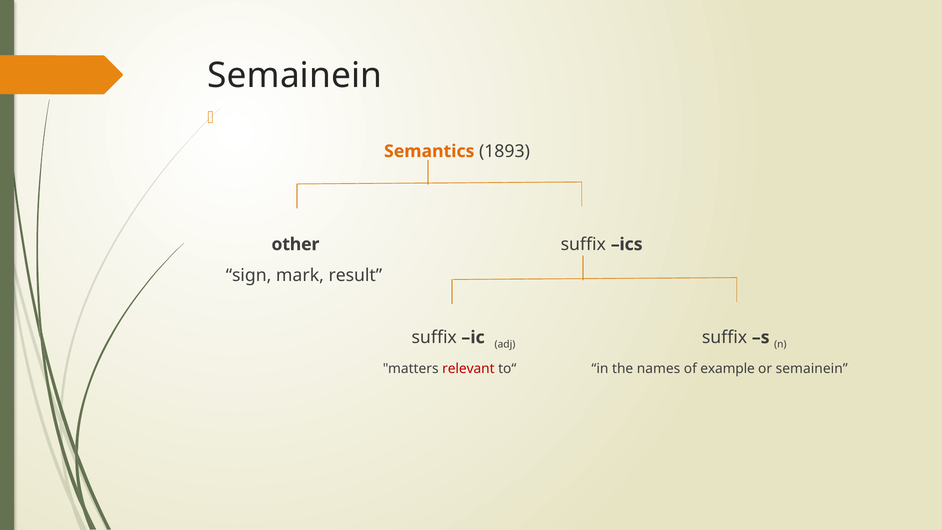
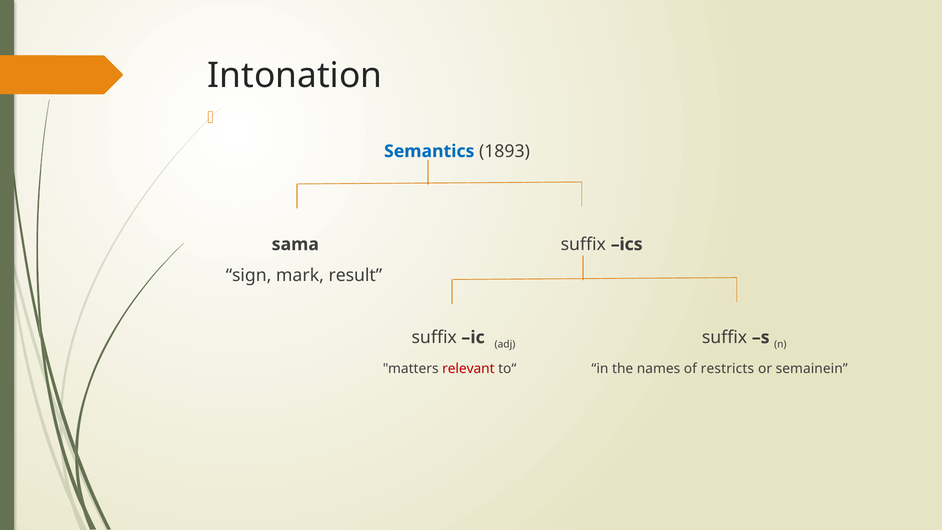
Semainein at (295, 75): Semainein -> Intonation
Semantics colour: orange -> blue
other: other -> sama
example: example -> restricts
